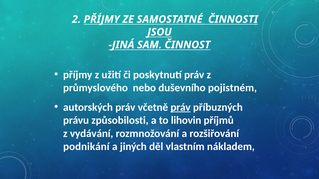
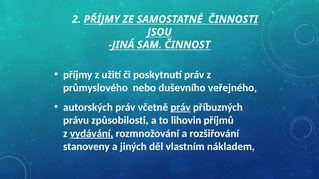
pojistném: pojistném -> veřejného
vydávání underline: none -> present
podnikání: podnikání -> stanoveny
